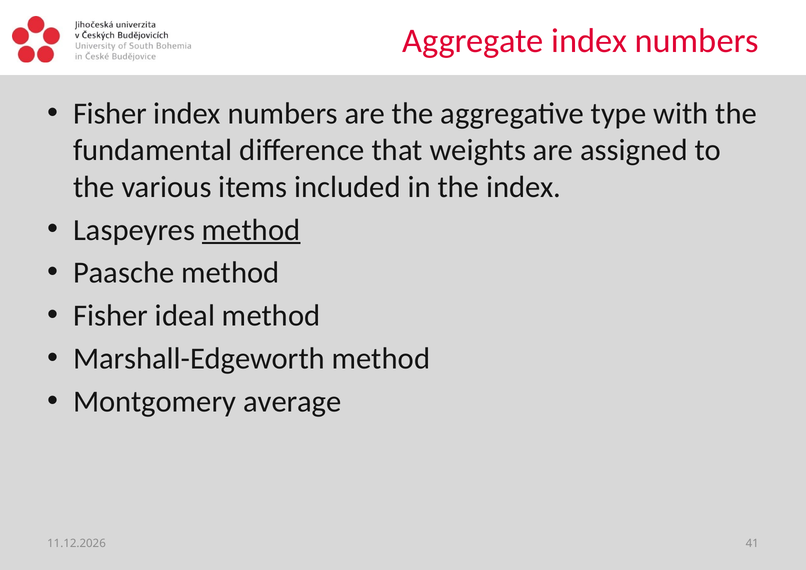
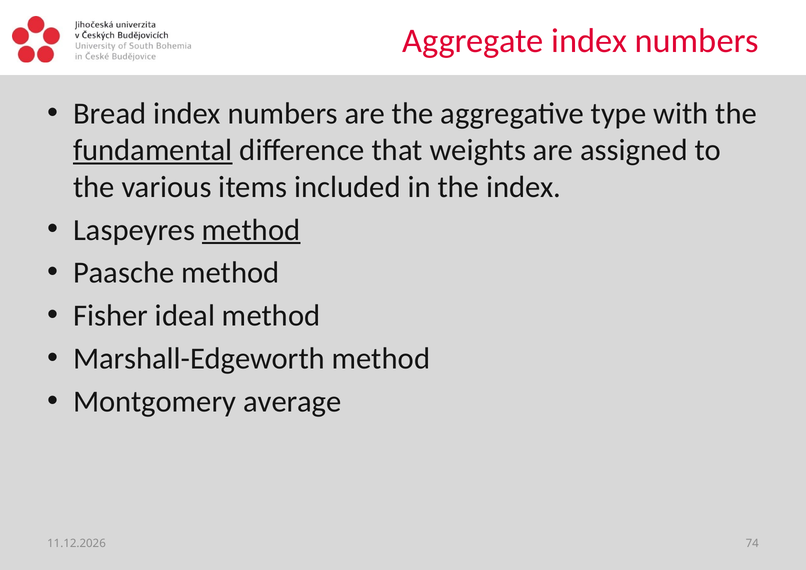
Fisher at (110, 113): Fisher -> Bread
fundamental underline: none -> present
41: 41 -> 74
